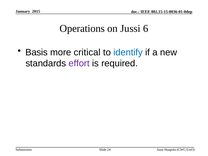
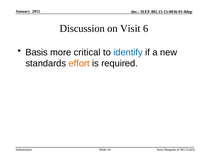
Operations: Operations -> Discussion
on Jussi: Jussi -> Visit
effort colour: purple -> orange
